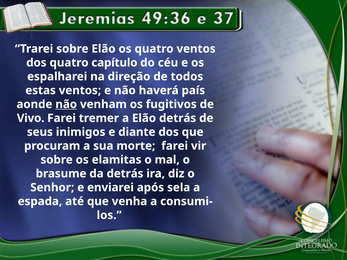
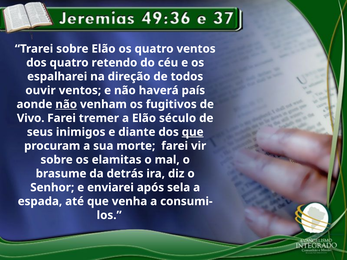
capítulo: capítulo -> retendo
estas: estas -> ouvir
Elão detrás: detrás -> século
que at (193, 132) underline: none -> present
